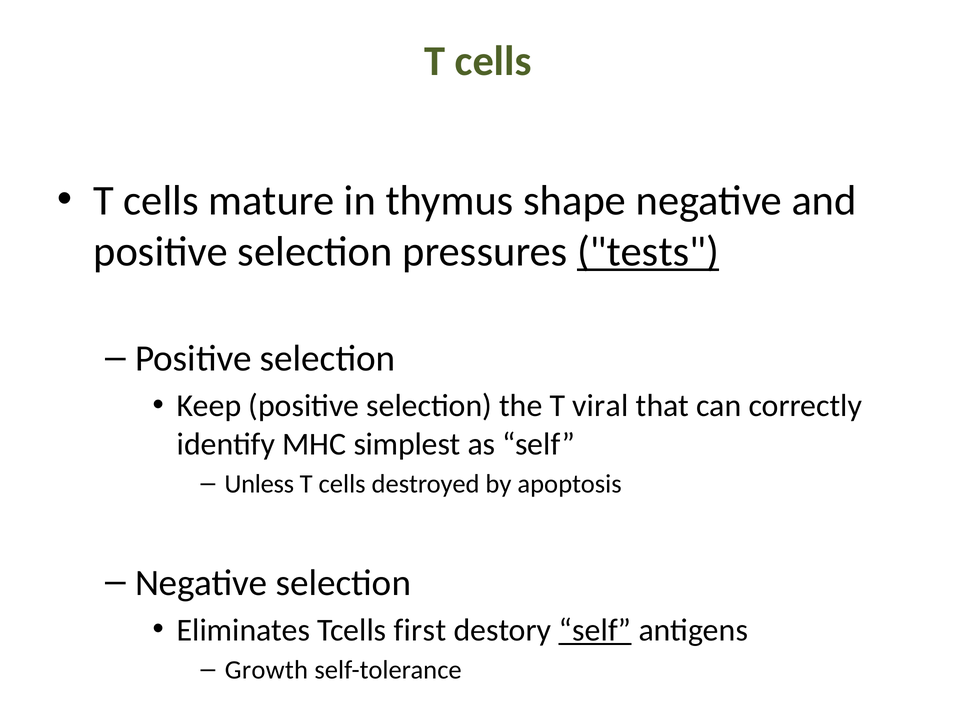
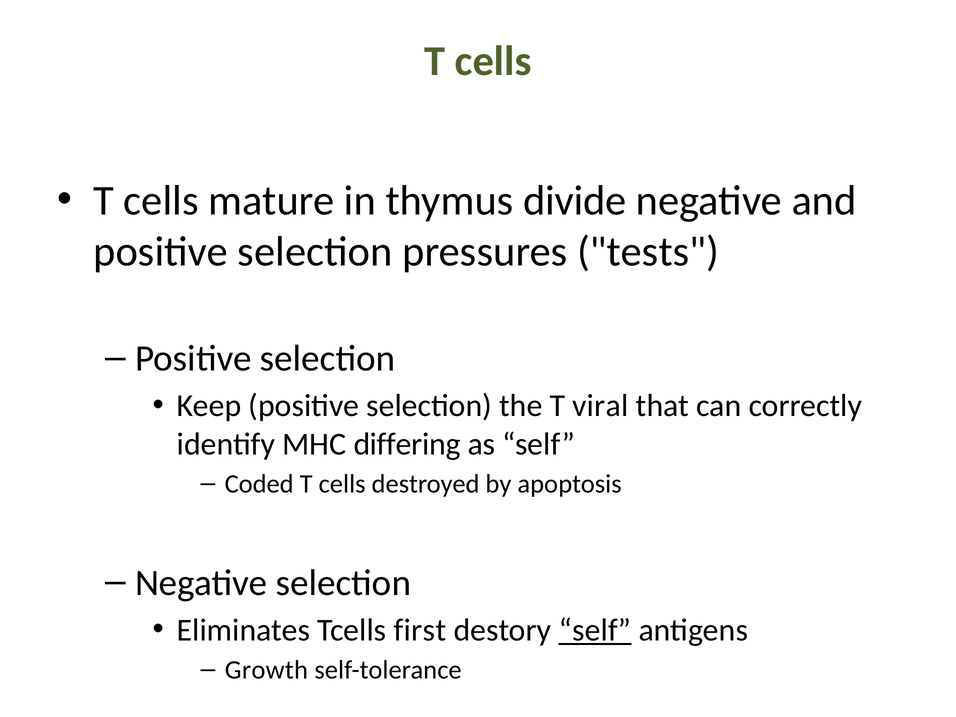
shape: shape -> divide
tests underline: present -> none
simplest: simplest -> differing
Unless: Unless -> Coded
